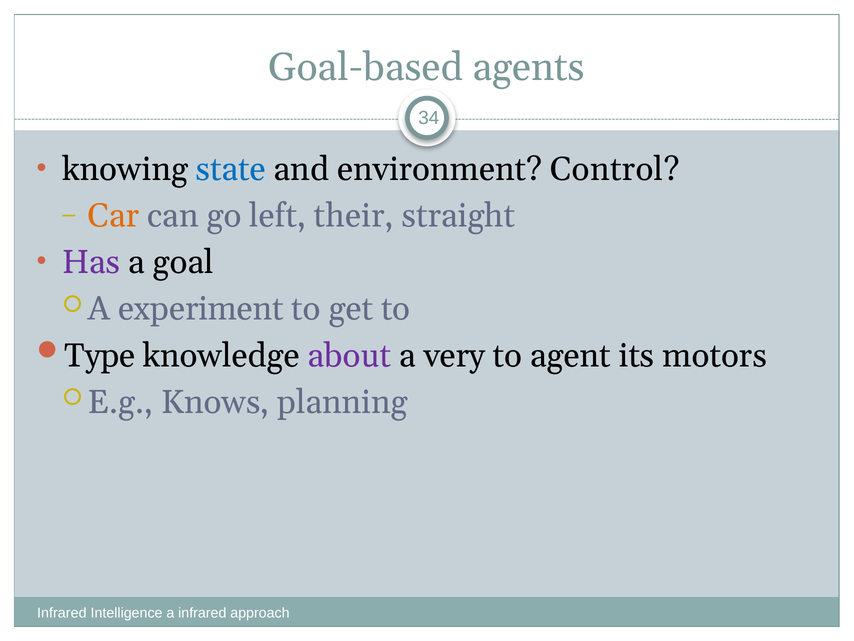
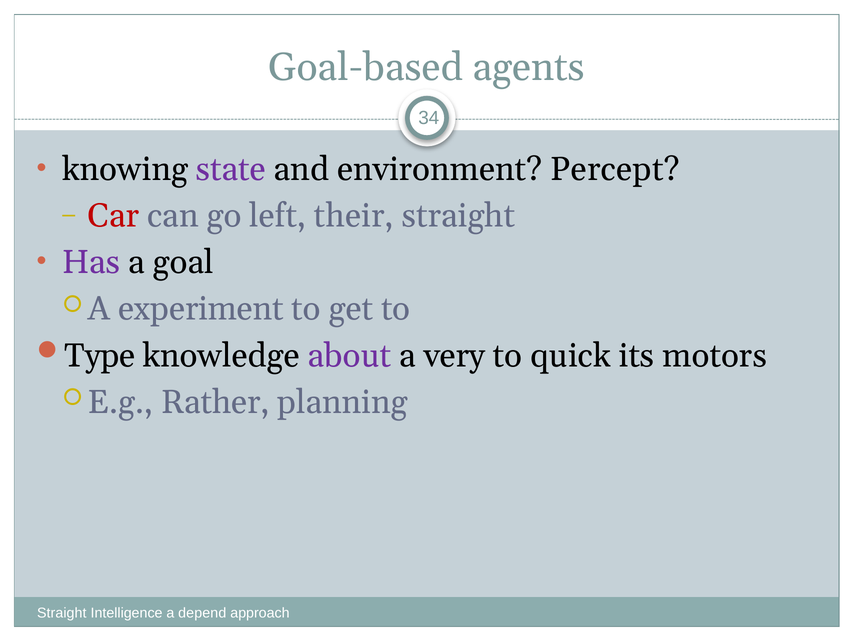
state colour: blue -> purple
Control: Control -> Percept
Car colour: orange -> red
agent: agent -> quick
Knows: Knows -> Rather
Infrared at (62, 612): Infrared -> Straight
a infrared: infrared -> depend
